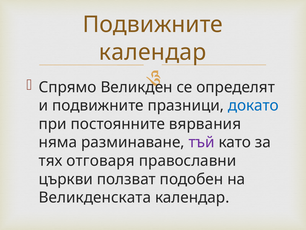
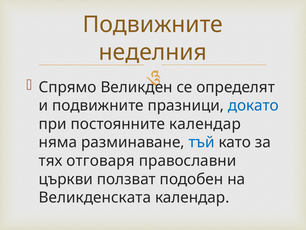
календар at (153, 52): календар -> неделния
постоянните вярвания: вярвания -> календар
тъй colour: purple -> blue
